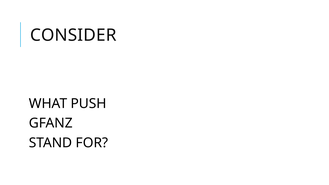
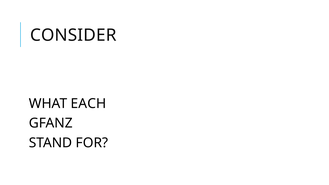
PUSH: PUSH -> EACH
